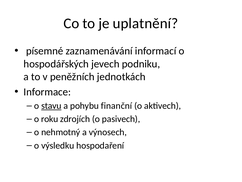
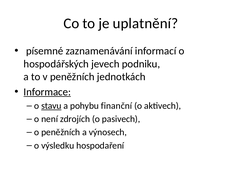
Informace underline: none -> present
roku: roku -> není
o nehmotný: nehmotný -> peněžních
